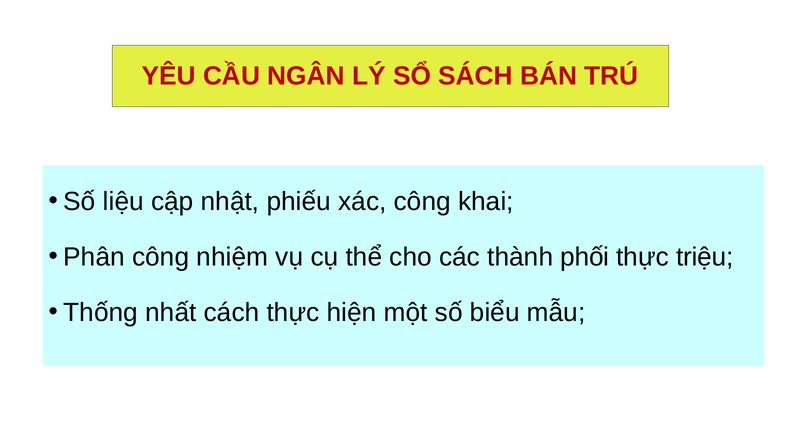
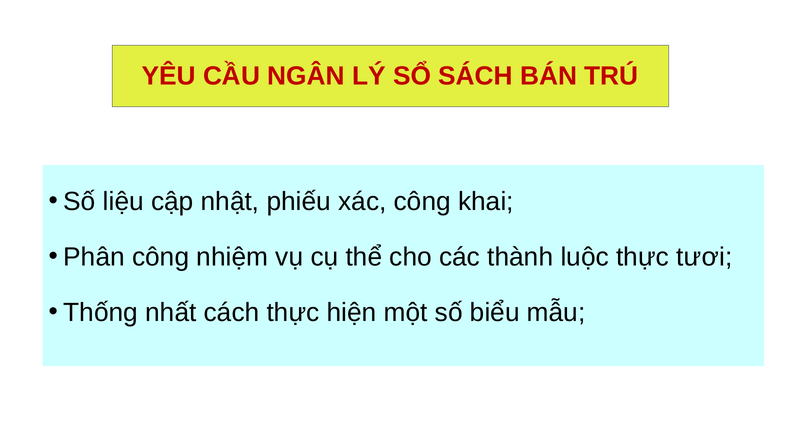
phối: phối -> luộc
triệu: triệu -> tươi
